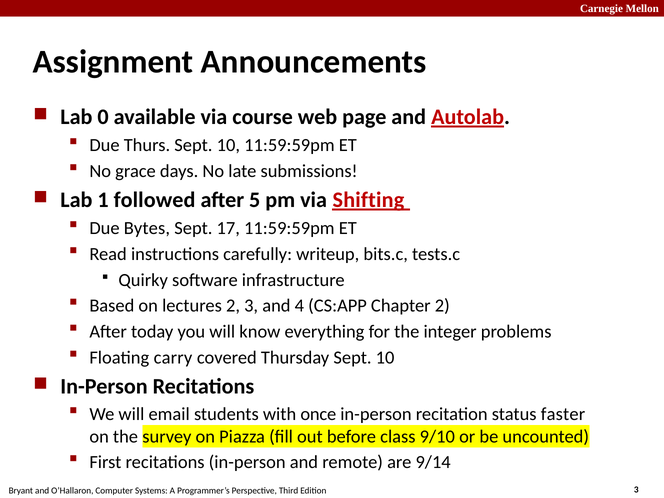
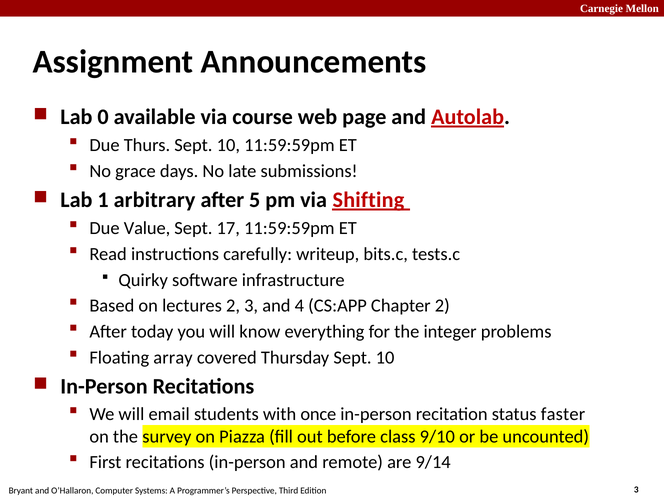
followed: followed -> arbitrary
Bytes: Bytes -> Value
carry: carry -> array
